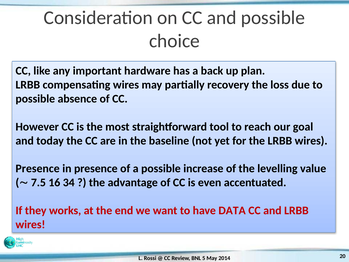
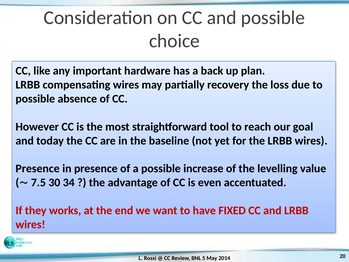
16: 16 -> 30
DATA: DATA -> FIXED
